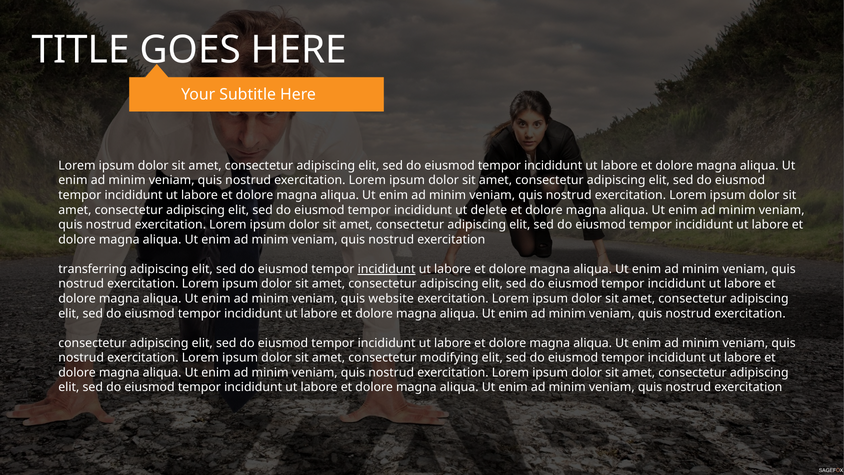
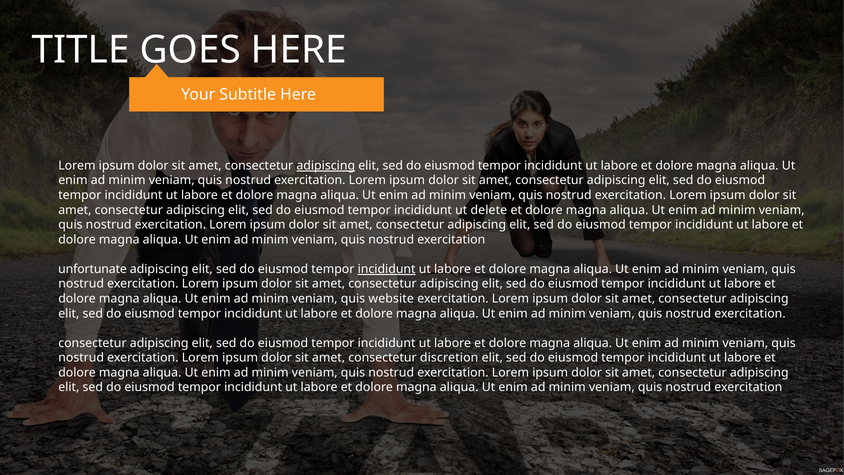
adipiscing at (326, 166) underline: none -> present
transferring: transferring -> unfortunate
modifying: modifying -> discretion
